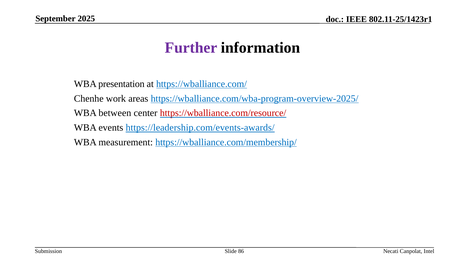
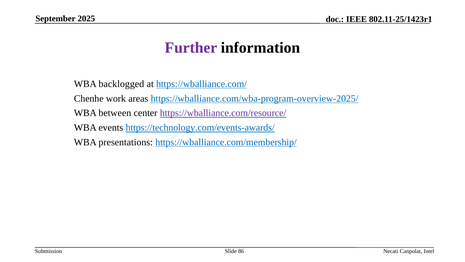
presentation: presentation -> backlogged
https://wballiance.com/resource/ colour: red -> purple
https://leadership.com/events-awards/: https://leadership.com/events-awards/ -> https://technology.com/events-awards/
measurement: measurement -> presentations
